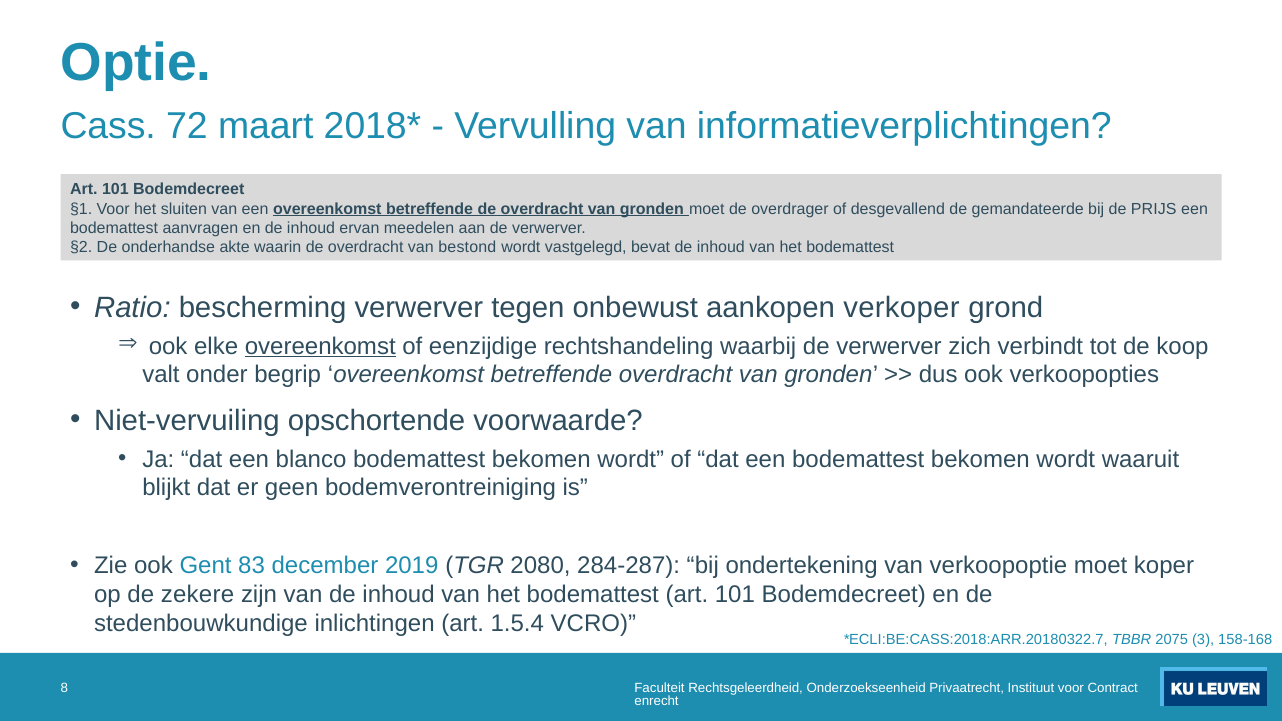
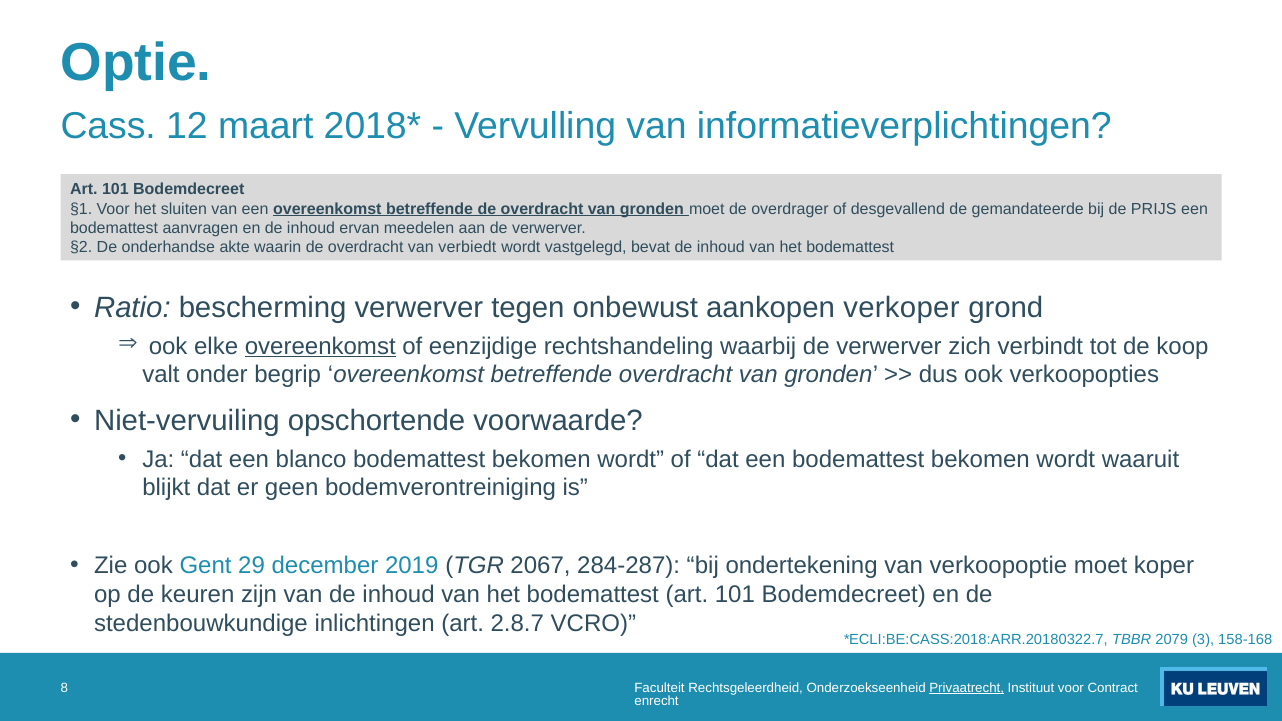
72: 72 -> 12
bestond: bestond -> verbiedt
83: 83 -> 29
2080: 2080 -> 2067
zekere: zekere -> keuren
1.5.4: 1.5.4 -> 2.8.7
2075: 2075 -> 2079
Privaatrecht underline: none -> present
